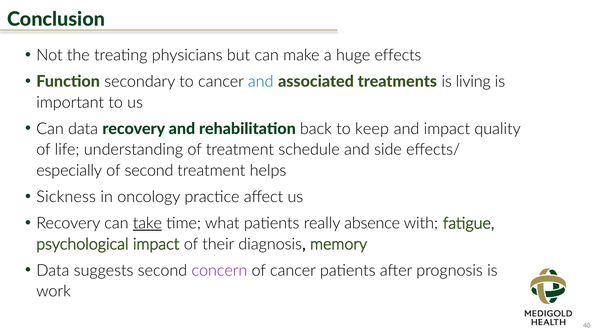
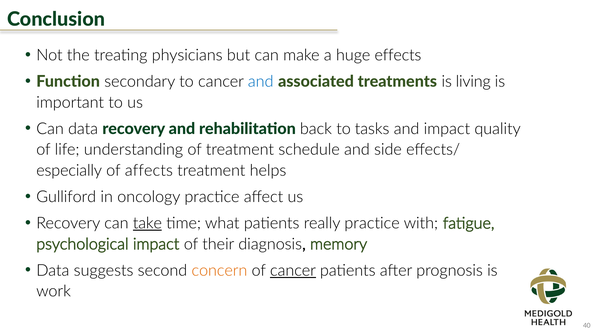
keep: keep -> tasks
of second: second -> affects
Sickness: Sickness -> Gulliford
really absence: absence -> practice
concern colour: purple -> orange
cancer at (293, 271) underline: none -> present
